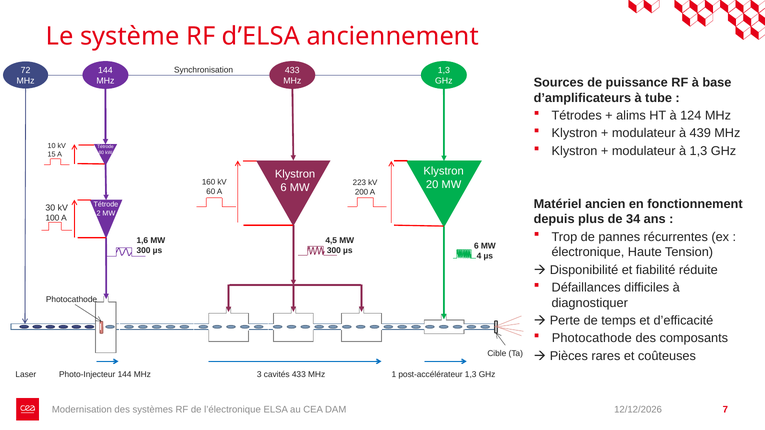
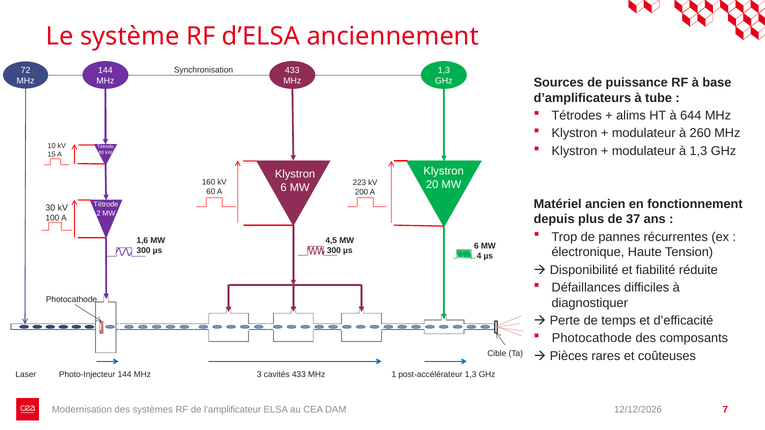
124: 124 -> 644
439: 439 -> 260
34: 34 -> 37
l’électronique: l’électronique -> l’amplificateur
